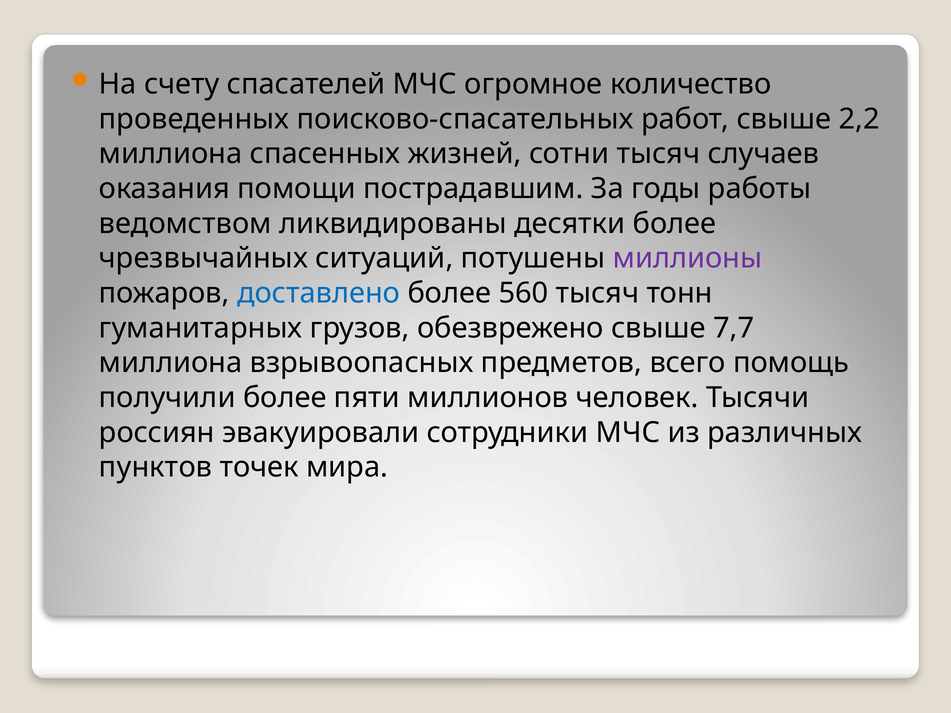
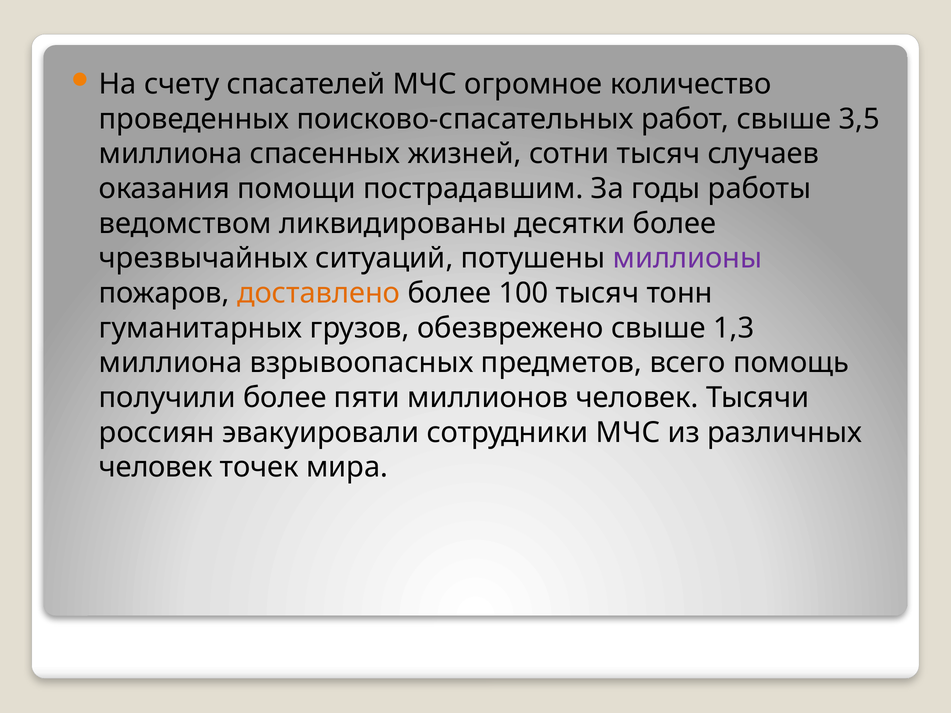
2,2: 2,2 -> 3,5
доставлено colour: blue -> orange
560: 560 -> 100
7,7: 7,7 -> 1,3
пунктов at (156, 468): пунктов -> человек
